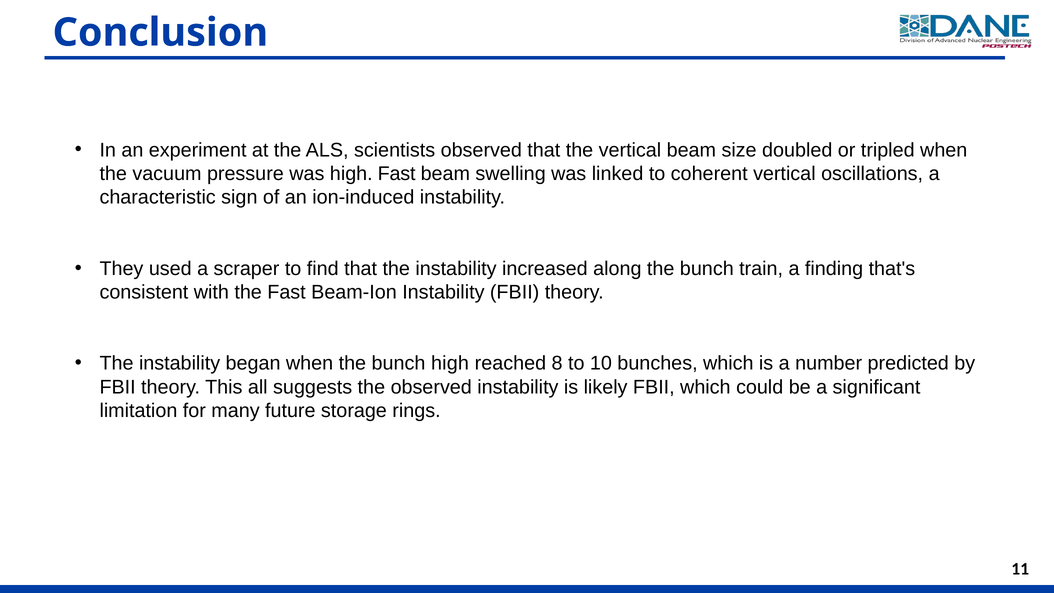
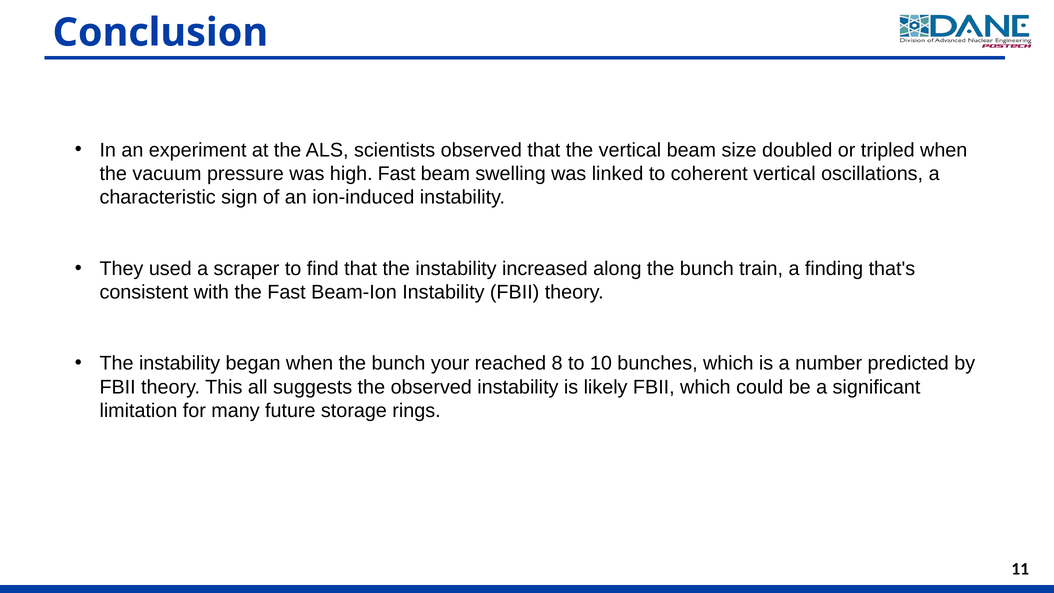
bunch high: high -> your
